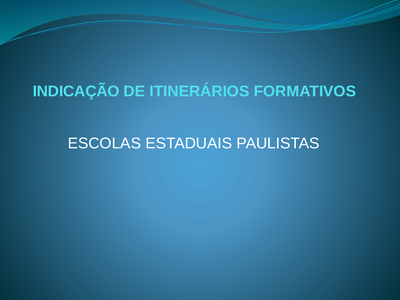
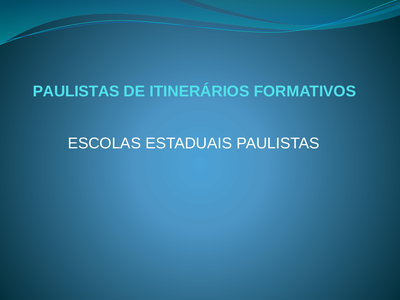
INDICAÇÃO at (76, 91): INDICAÇÃO -> PAULISTAS
